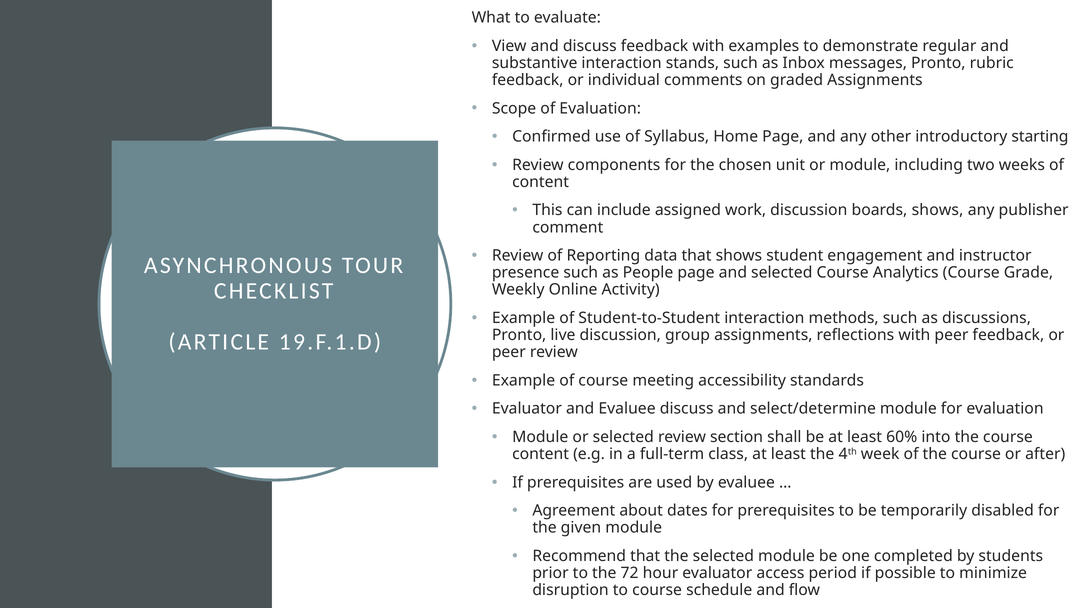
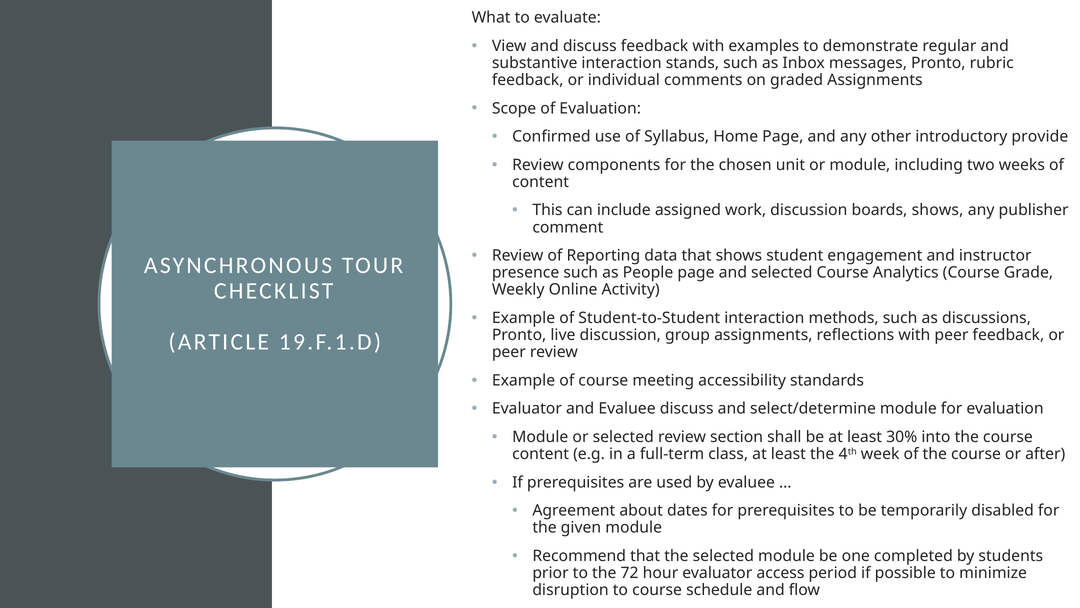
starting: starting -> provide
60%: 60% -> 30%
